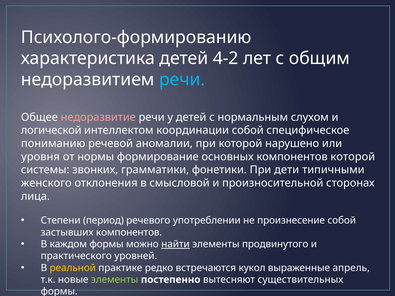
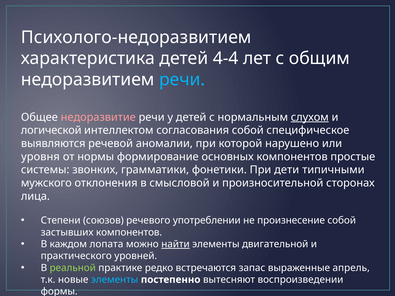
Психолого-формированию: Психолого-формированию -> Психолого-недоразвитием
4-2: 4-2 -> 4-4
слухом underline: none -> present
координации: координации -> согласования
пониманию: пониманию -> выявляются
компонентов которой: которой -> простые
женского: женского -> мужского
период: период -> союзов
каждом формы: формы -> лопата
элементы продвинутого: продвинутого -> двигательной
реальной colour: yellow -> light green
кукол: кукол -> запас
элементы at (115, 280) colour: light green -> light blue
существительных: существительных -> воспроизведении
